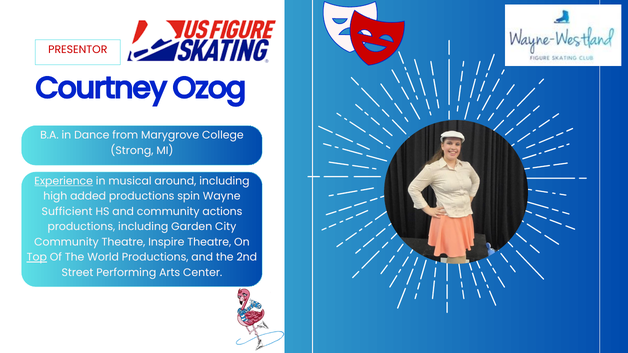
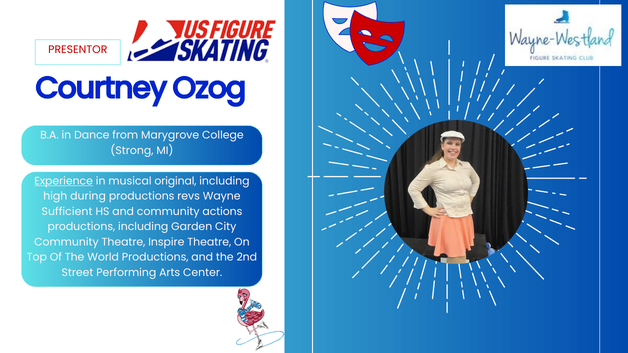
around: around -> original
added: added -> during
spin: spin -> revs
Top underline: present -> none
